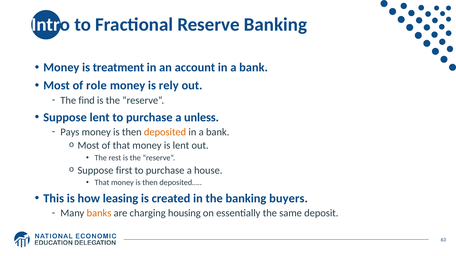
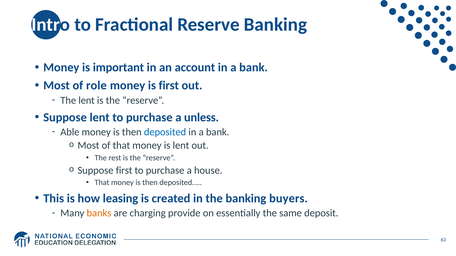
treatment: treatment -> important
is rely: rely -> first
The find: find -> lent
Pays: Pays -> Able
deposited colour: orange -> blue
housing: housing -> provide
